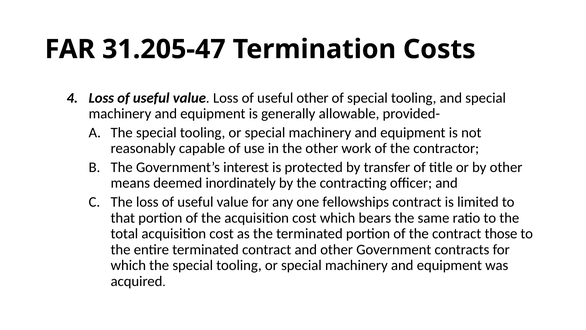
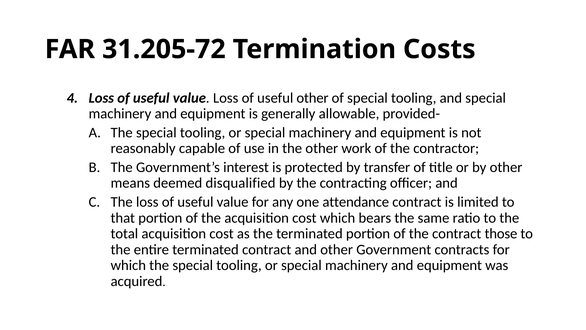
31.205-47: 31.205-47 -> 31.205-72
inordinately: inordinately -> disqualified
fellowships: fellowships -> attendance
